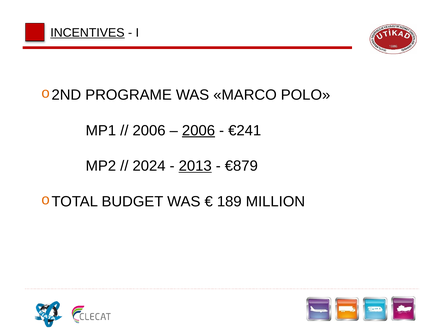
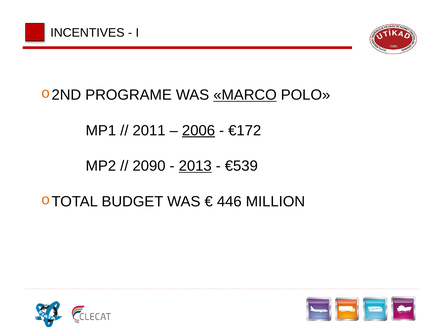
INCENTIVES underline: present -> none
MARCO underline: none -> present
2006 at (149, 131): 2006 -> 2011
€241: €241 -> €172
2024: 2024 -> 2090
€879: €879 -> €539
189: 189 -> 446
